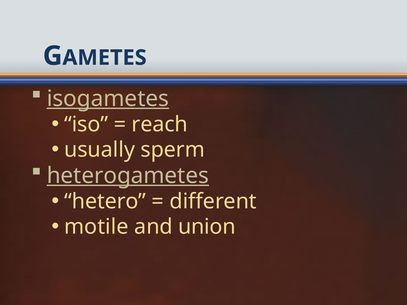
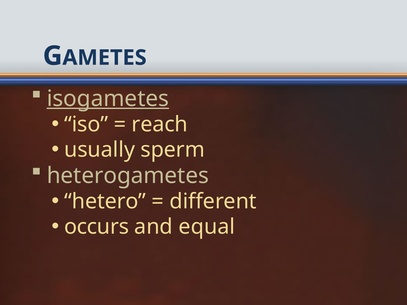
heterogametes underline: present -> none
motile: motile -> occurs
union: union -> equal
